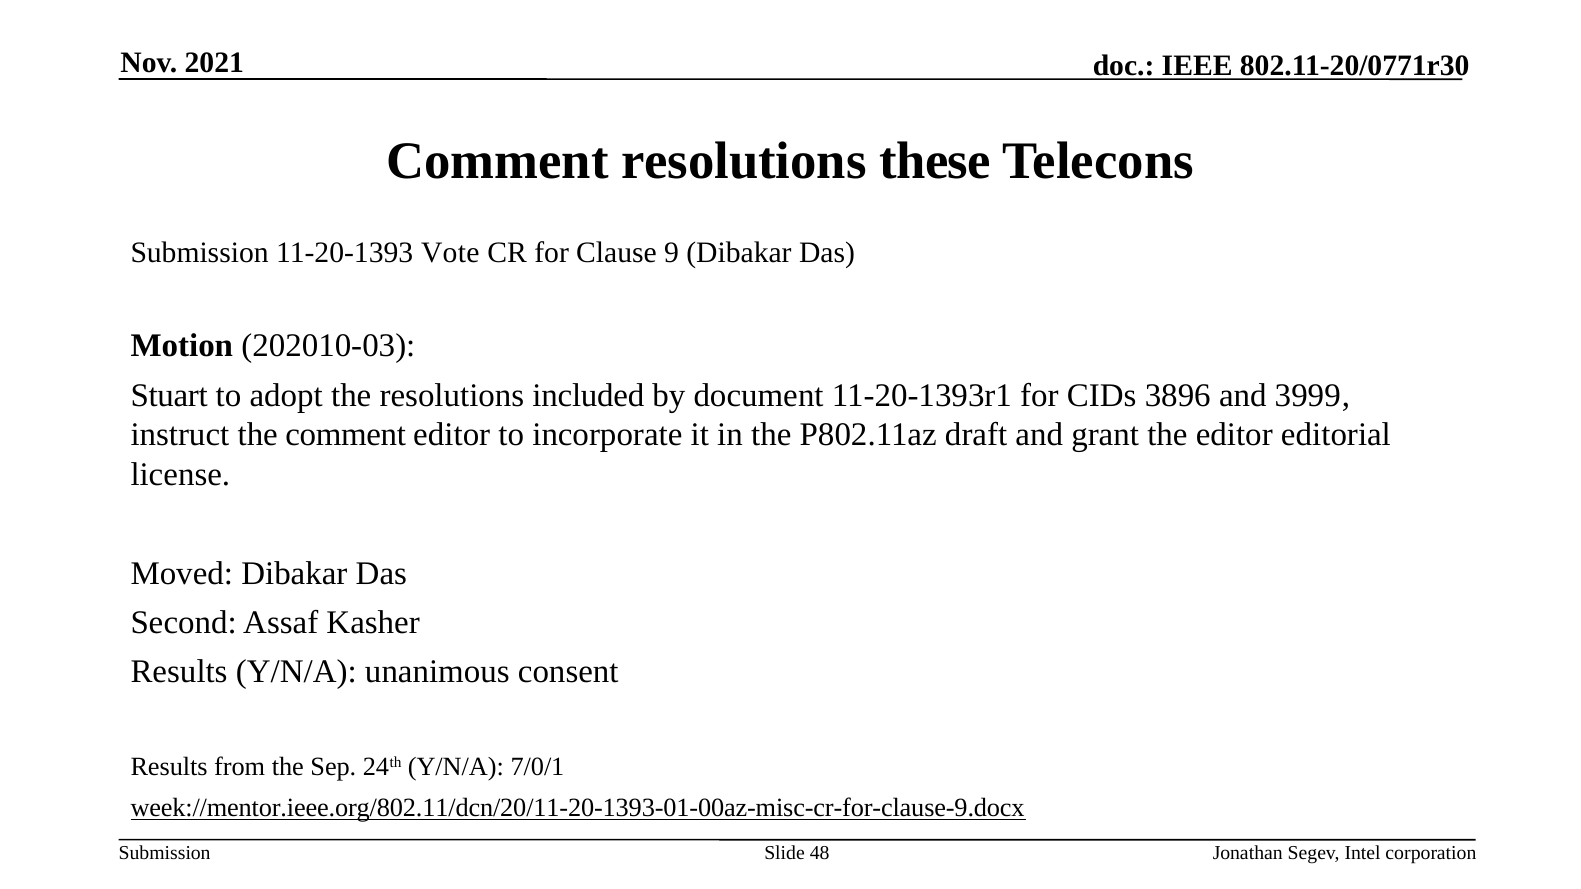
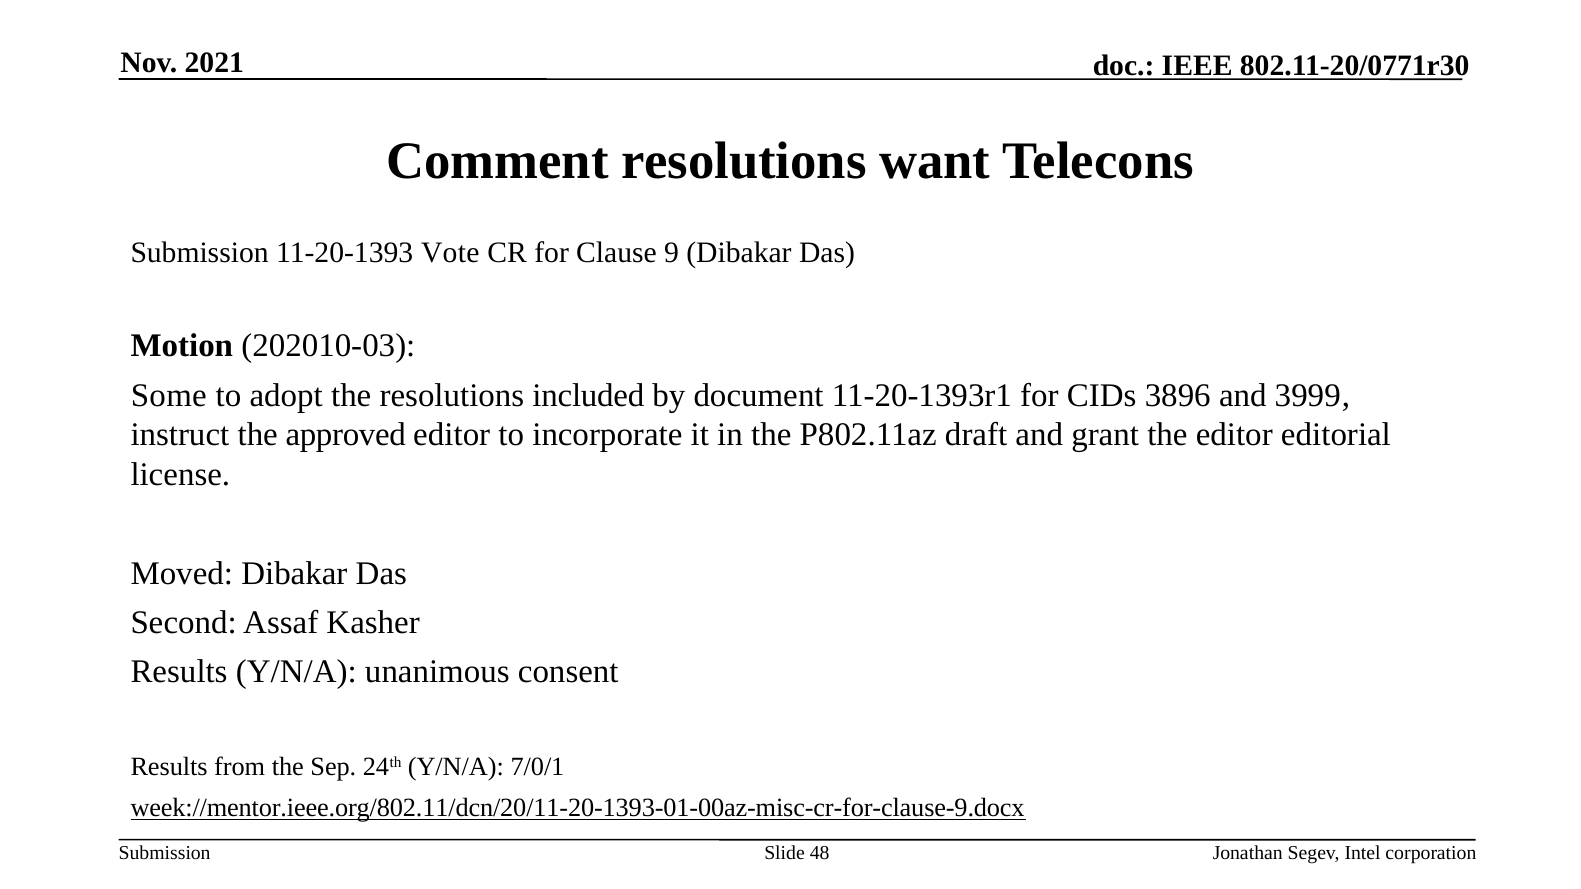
these: these -> want
Stuart: Stuart -> Some
the comment: comment -> approved
